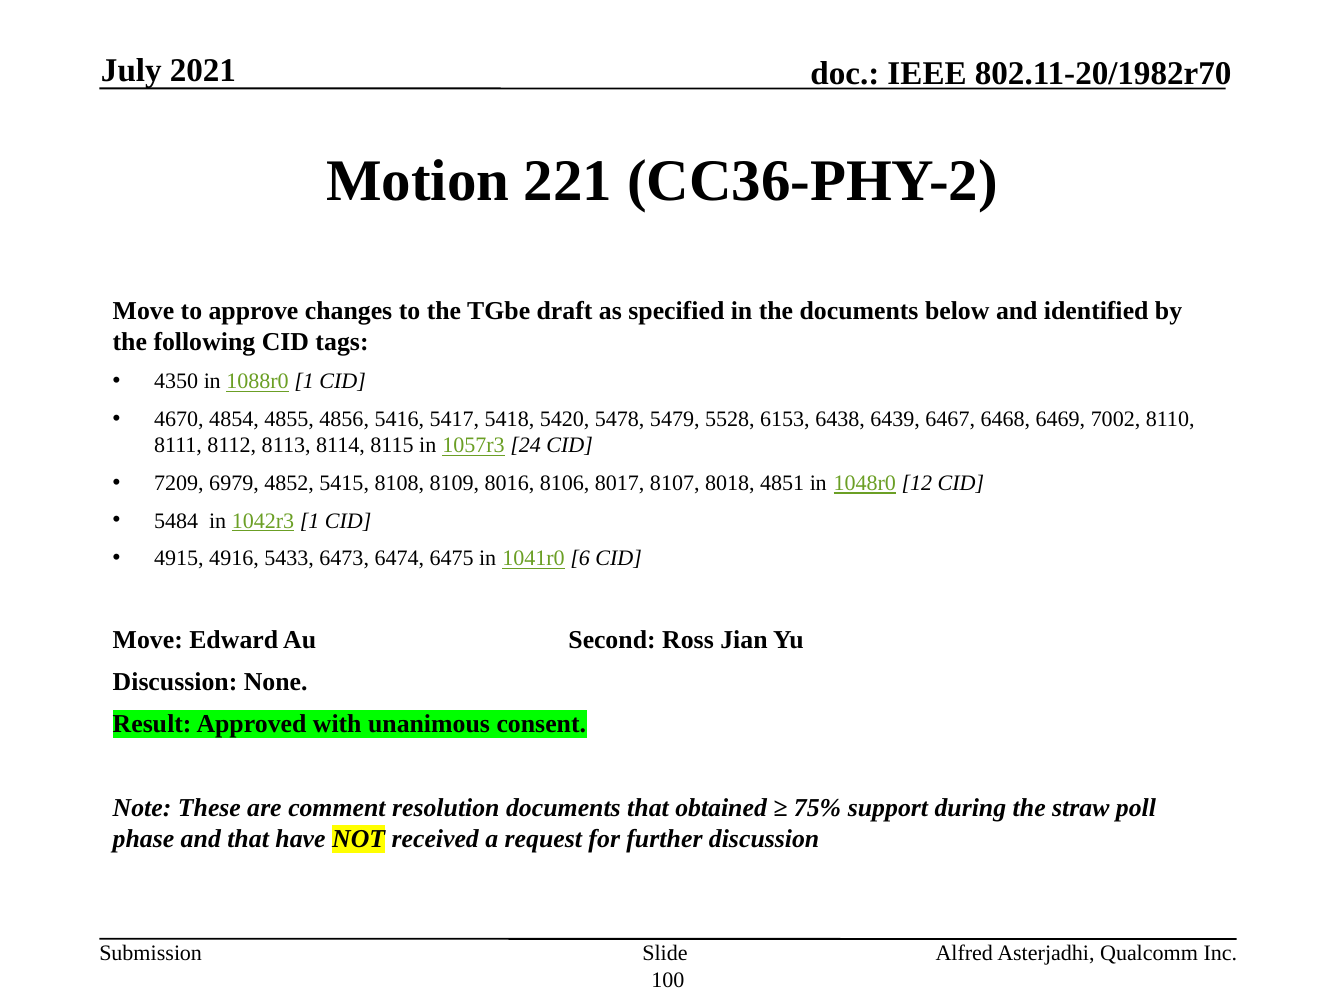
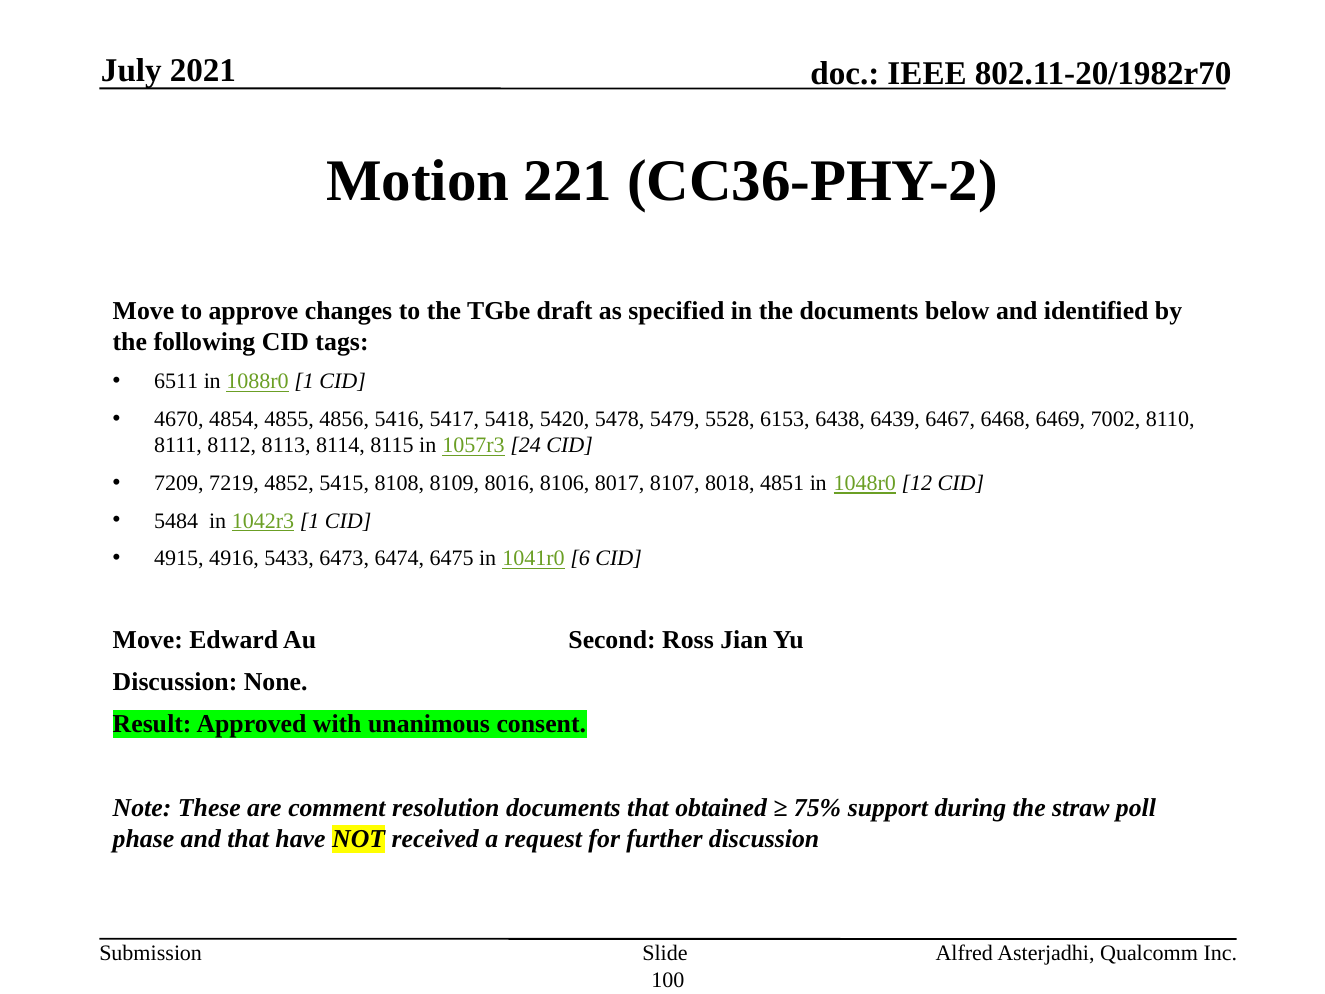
4350: 4350 -> 6511
6979: 6979 -> 7219
